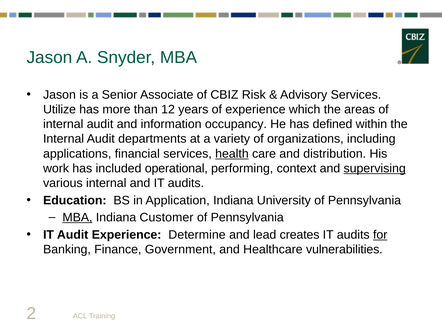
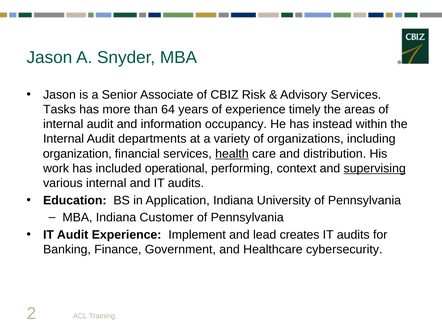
Utilize: Utilize -> Tasks
12: 12 -> 64
which: which -> timely
defined: defined -> instead
applications: applications -> organization
MBA at (77, 218) underline: present -> none
Determine: Determine -> Implement
for underline: present -> none
vulnerabilities: vulnerabilities -> cybersecurity
